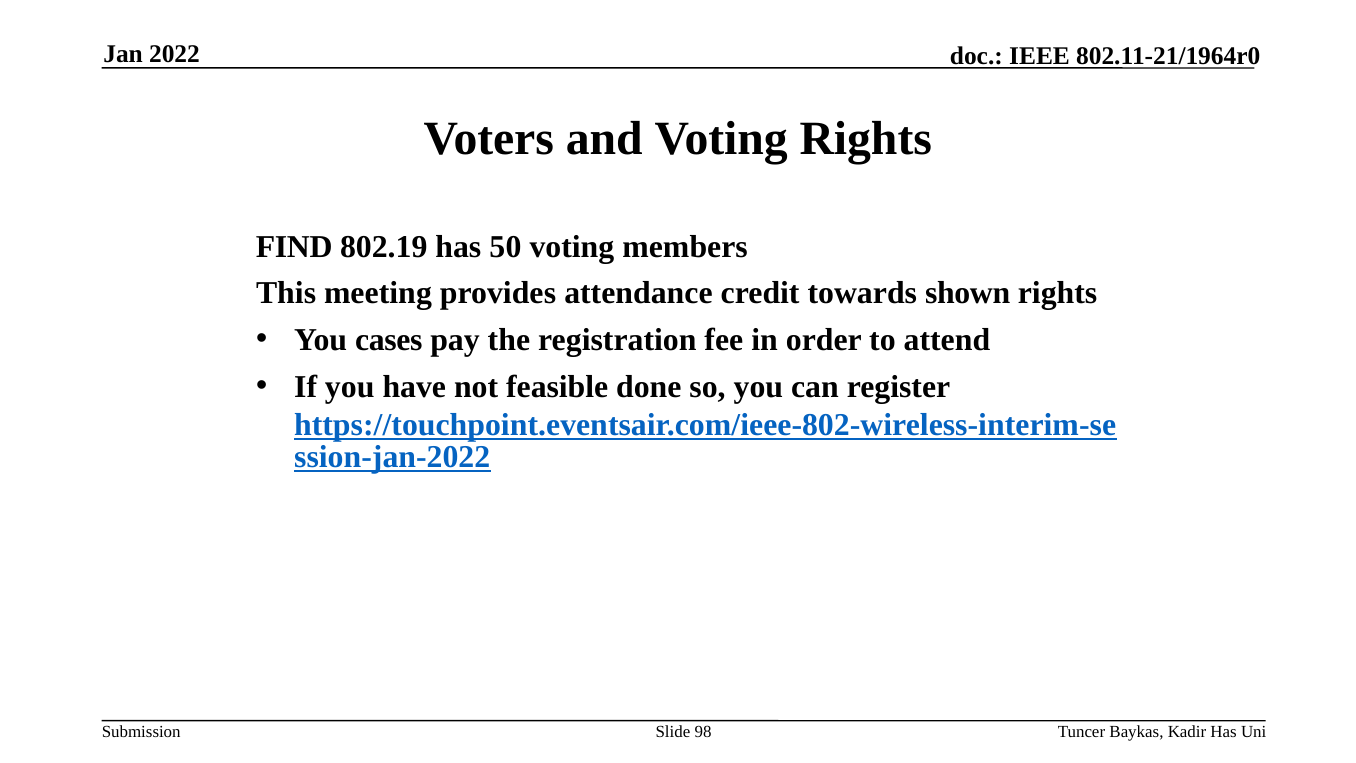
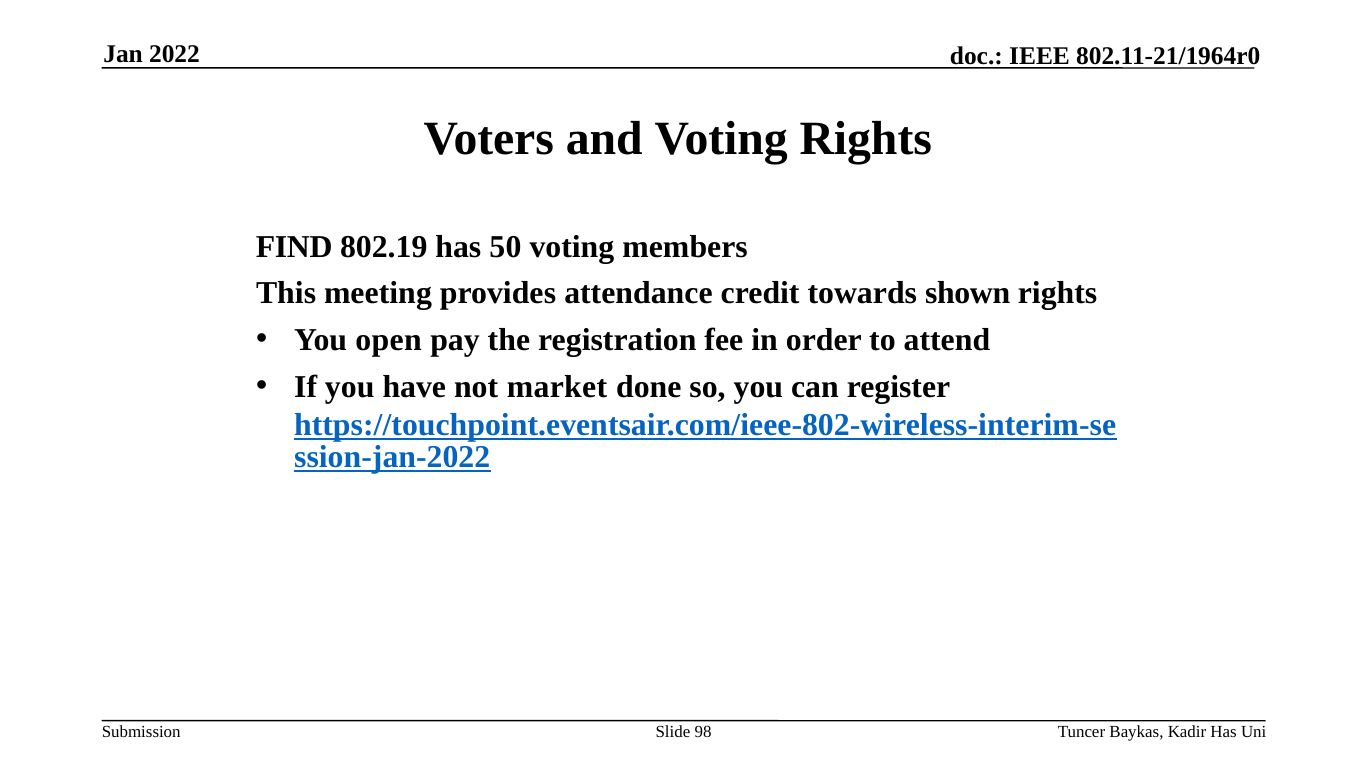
cases: cases -> open
feasible: feasible -> market
